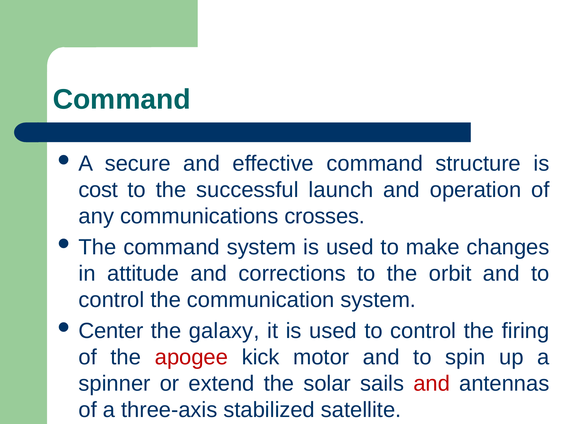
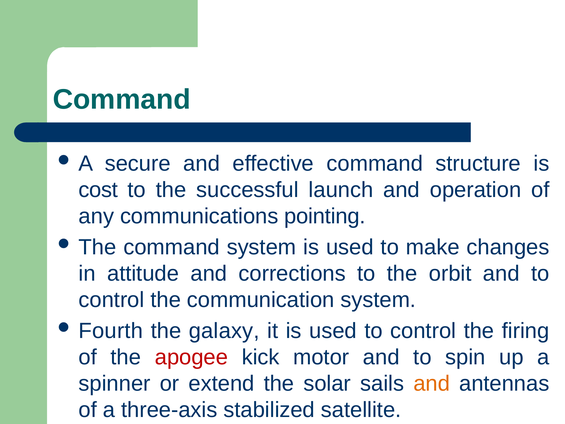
crosses: crosses -> pointing
Center: Center -> Fourth
and at (432, 383) colour: red -> orange
